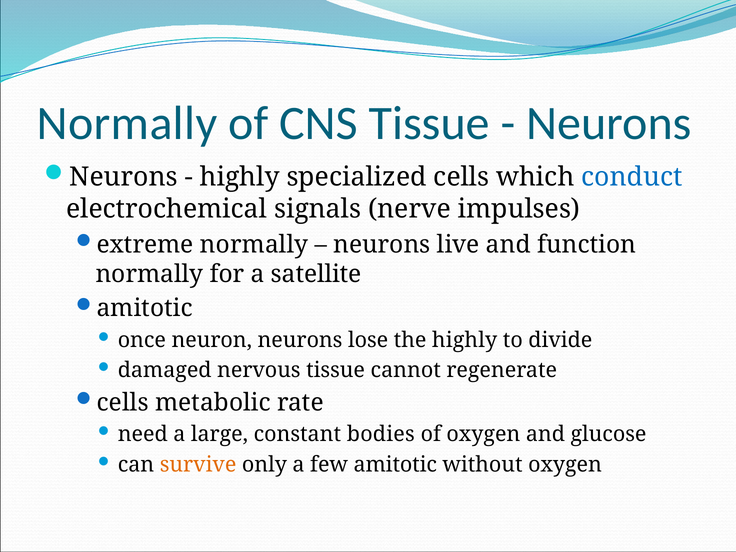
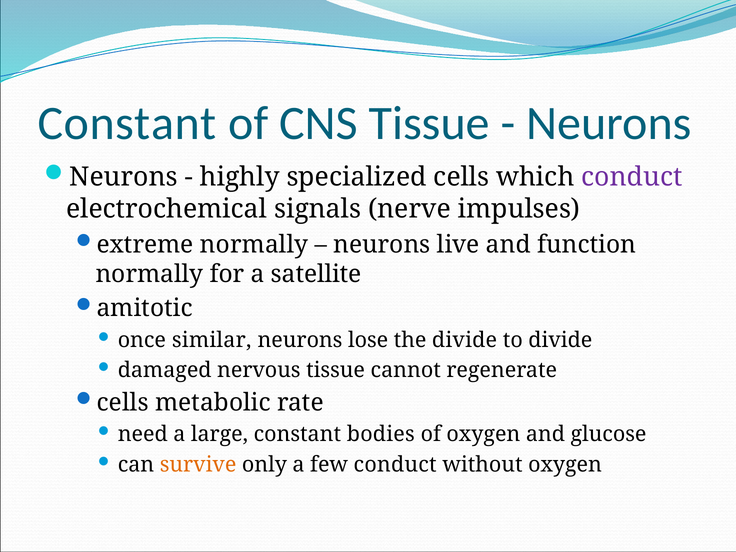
Normally at (127, 123): Normally -> Constant
conduct at (632, 177) colour: blue -> purple
neuron: neuron -> similar
the highly: highly -> divide
few amitotic: amitotic -> conduct
